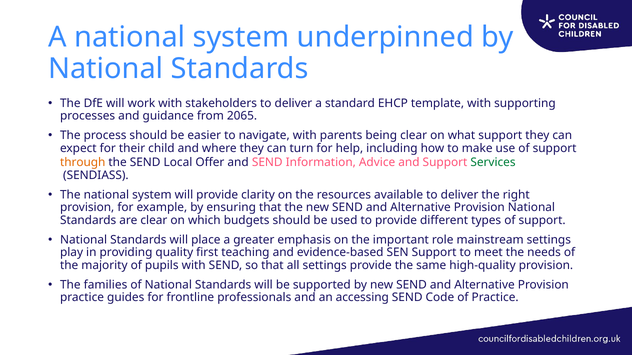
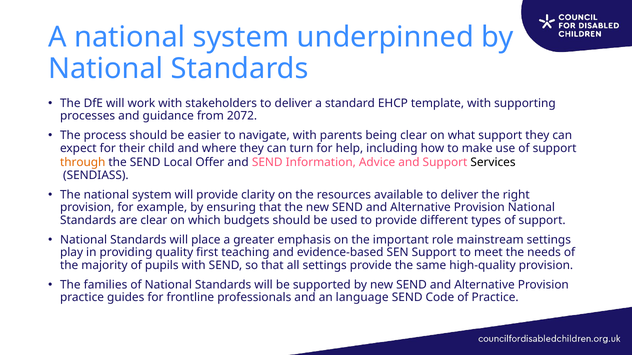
2065: 2065 -> 2072
Services colour: green -> black
accessing: accessing -> language
